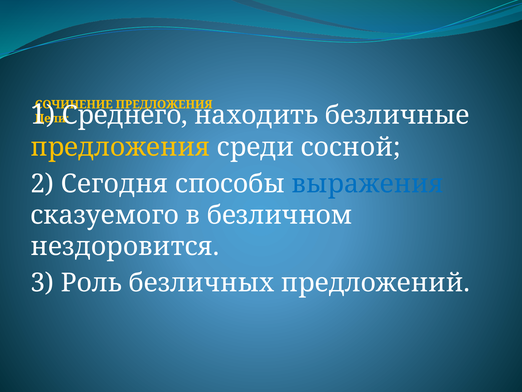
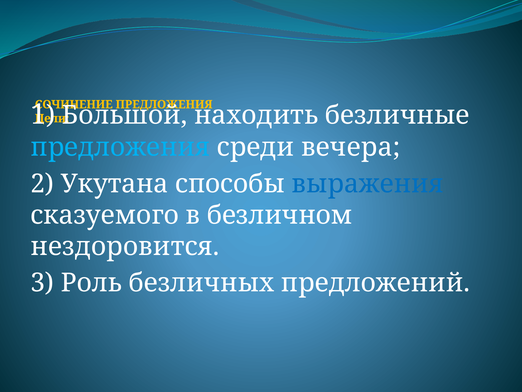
Среднего: Среднего -> Большой
предложения at (120, 147) colour: yellow -> light blue
сосной: сосной -> вечера
Сегодня: Сегодня -> Укутана
